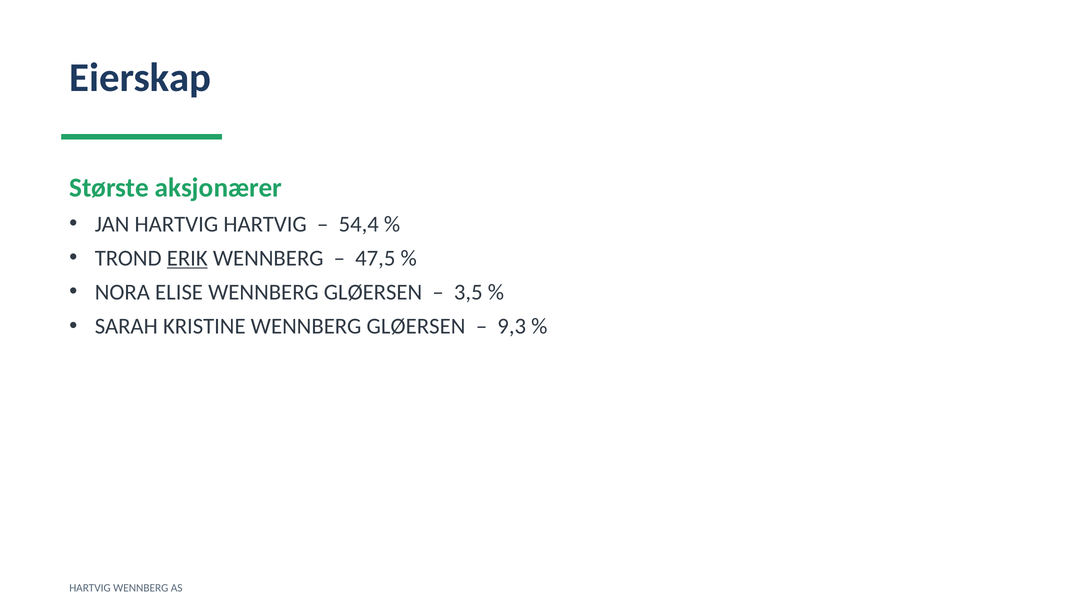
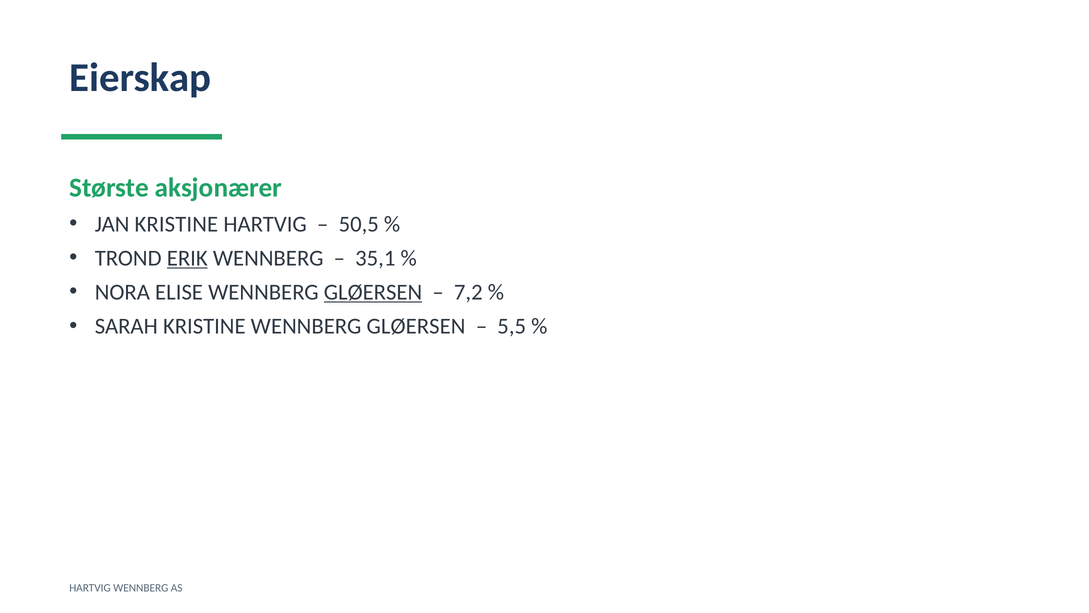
JAN HARTVIG: HARTVIG -> KRISTINE
54,4: 54,4 -> 50,5
47,5: 47,5 -> 35,1
GLØERSEN at (373, 292) underline: none -> present
3,5: 3,5 -> 7,2
9,3: 9,3 -> 5,5
